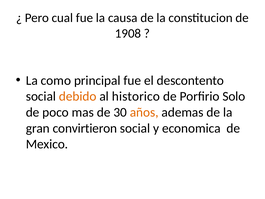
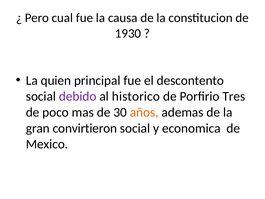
1908: 1908 -> 1930
como: como -> quien
debido colour: orange -> purple
Solo: Solo -> Tres
